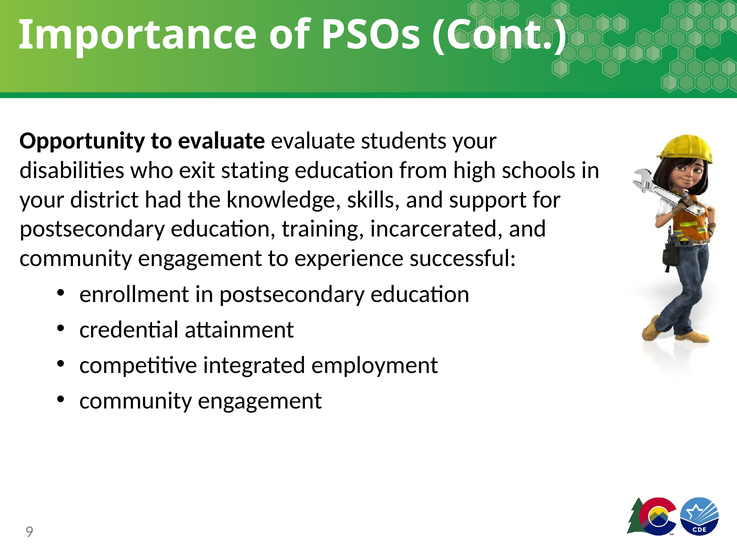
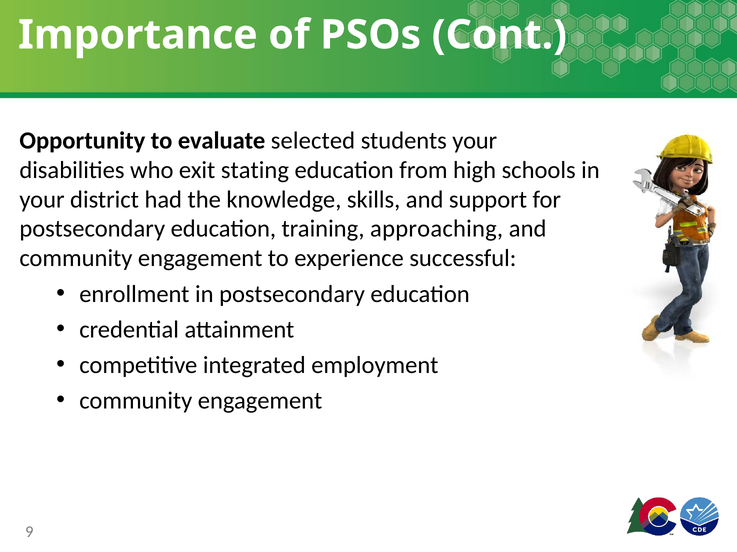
evaluate evaluate: evaluate -> selected
incarcerated: incarcerated -> approaching
